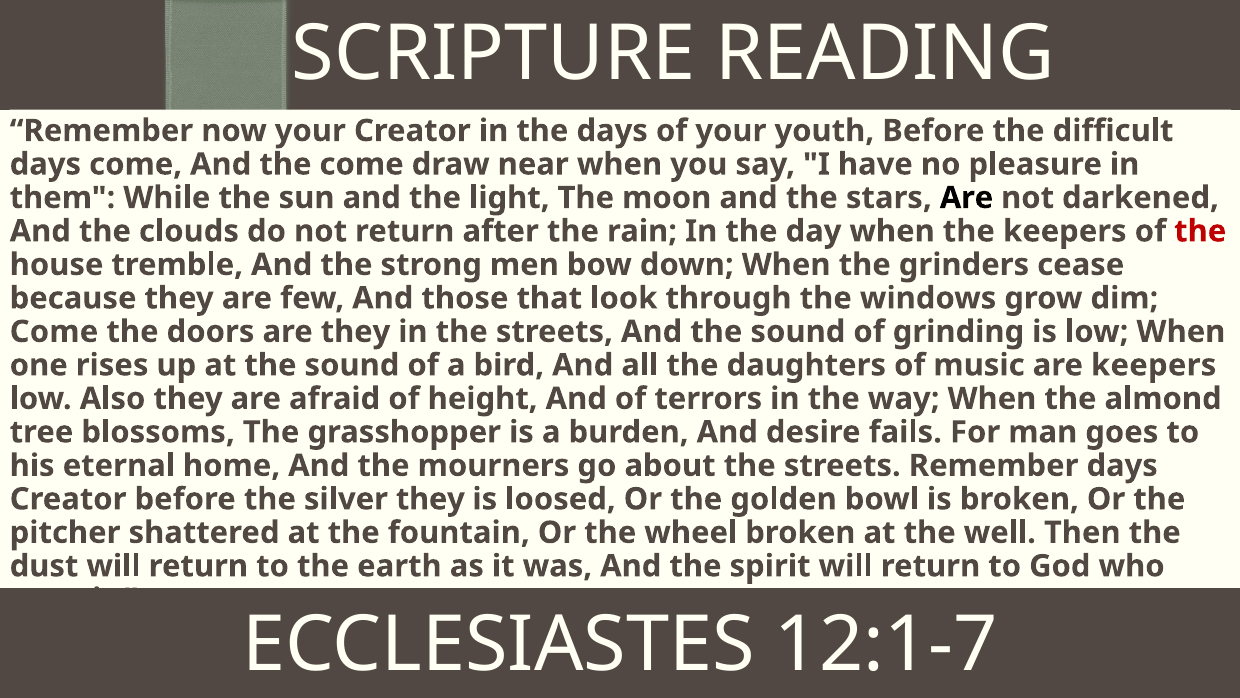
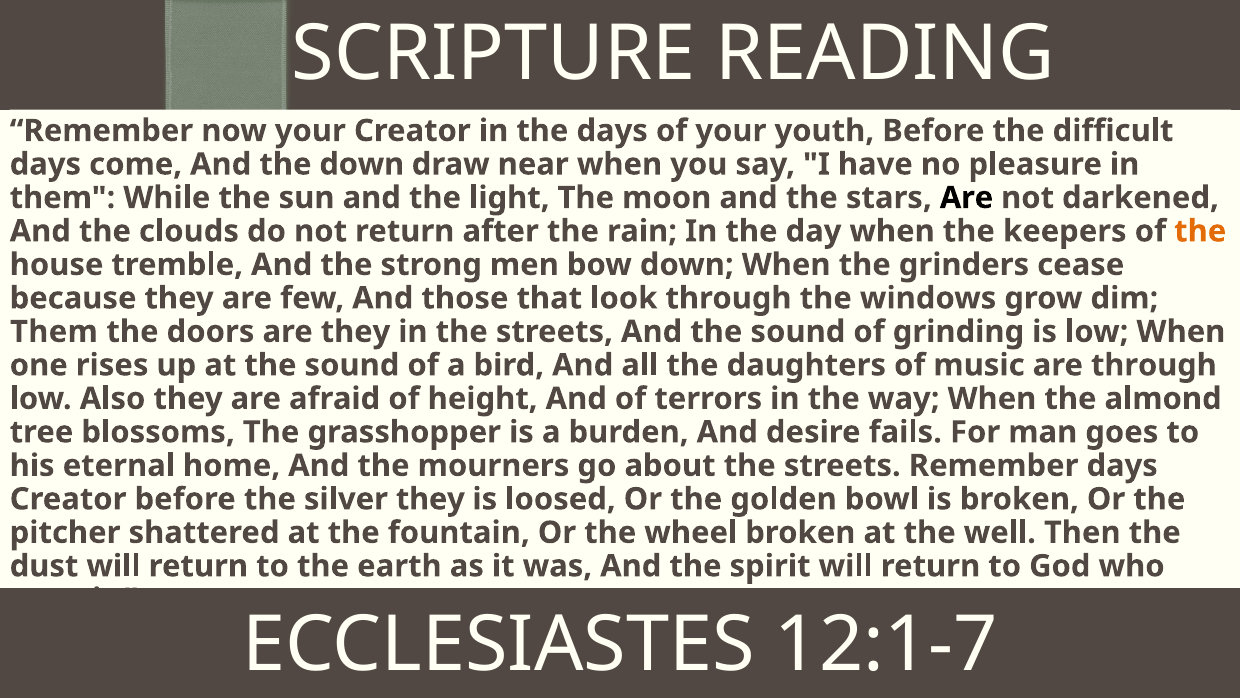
the come: come -> down
the at (1200, 231) colour: red -> orange
Come at (54, 331): Come -> Them
are keepers: keepers -> through
